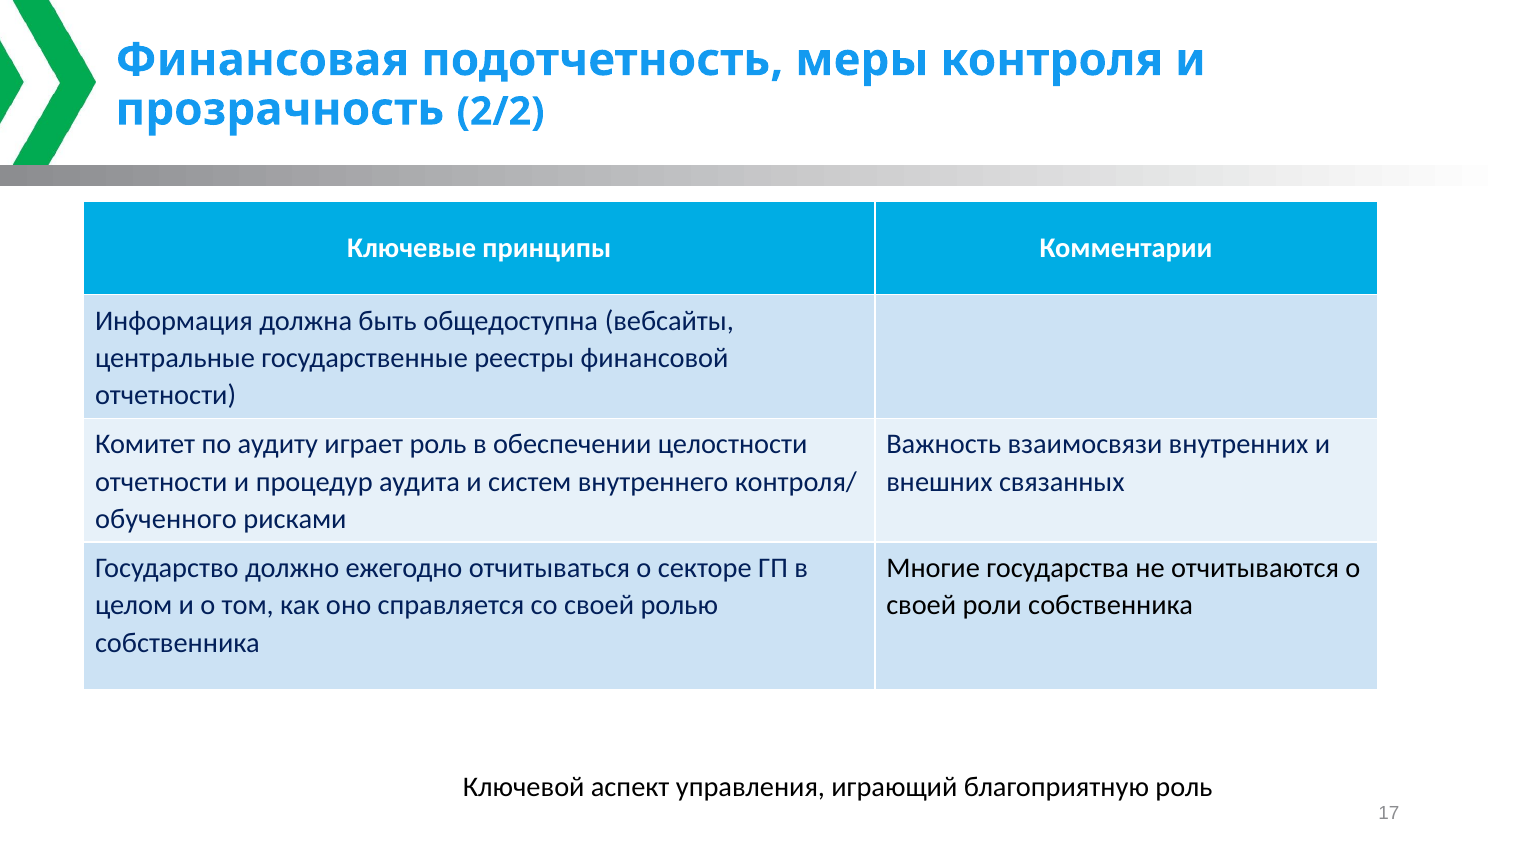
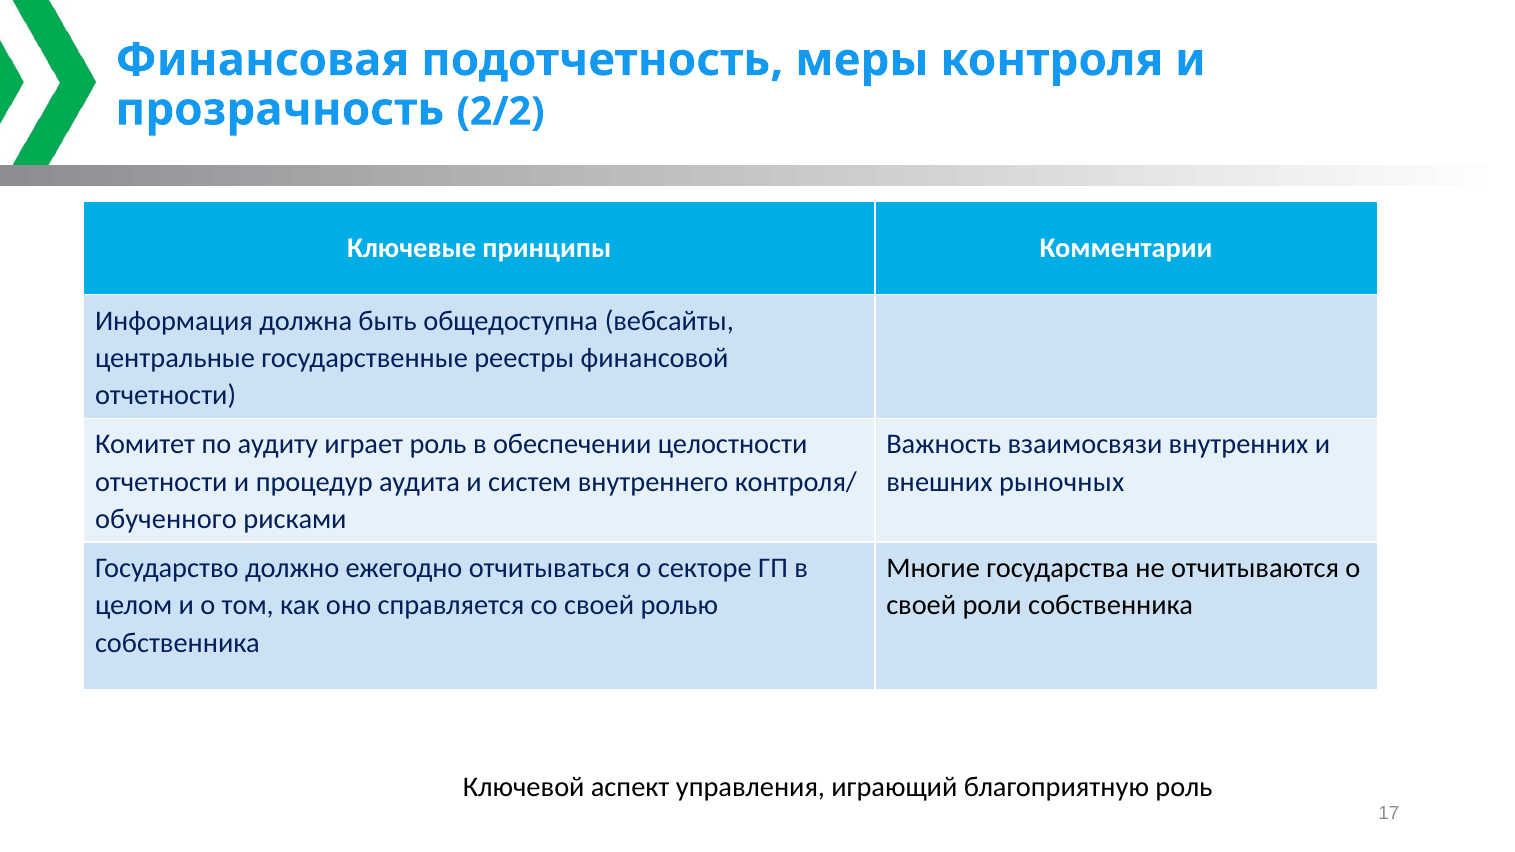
связанных: связанных -> рыночных
